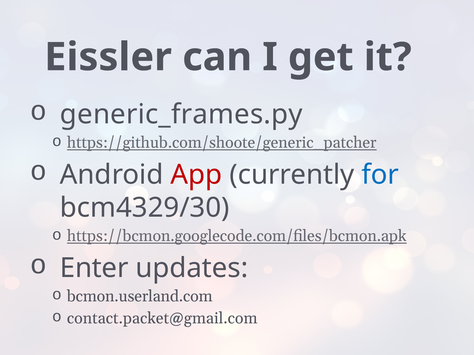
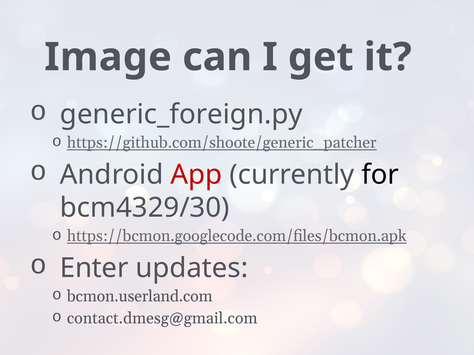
Eissler: Eissler -> Image
generic_frames.py: generic_frames.py -> generic_foreign.py
for colour: blue -> black
contact.packet@gmail.com: contact.packet@gmail.com -> contact.dmesg@gmail.com
